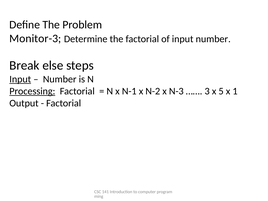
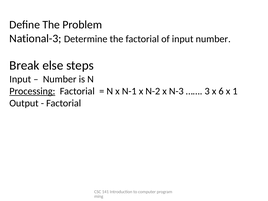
Monitor-3: Monitor-3 -> National-3
Input at (20, 79) underline: present -> none
5: 5 -> 6
